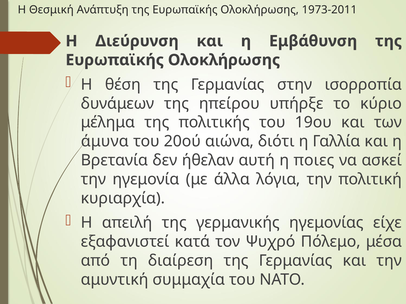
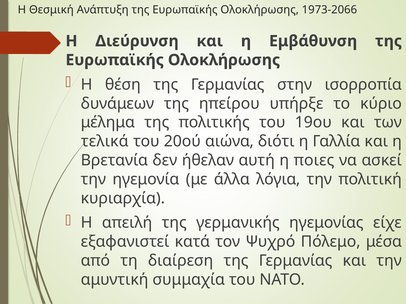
1973-2011: 1973-2011 -> 1973-2066
άμυνα: άμυνα -> τελικά
